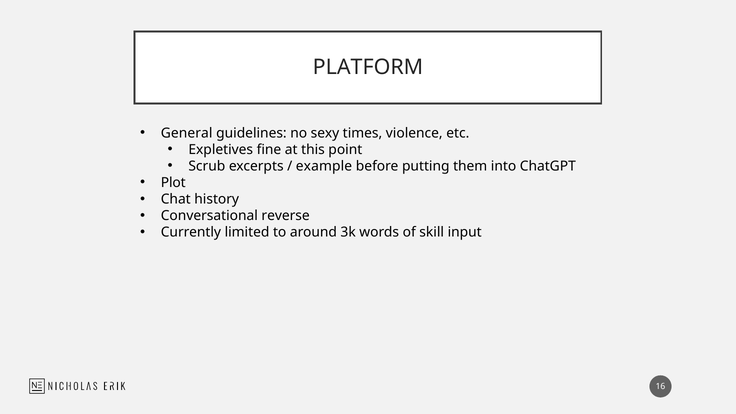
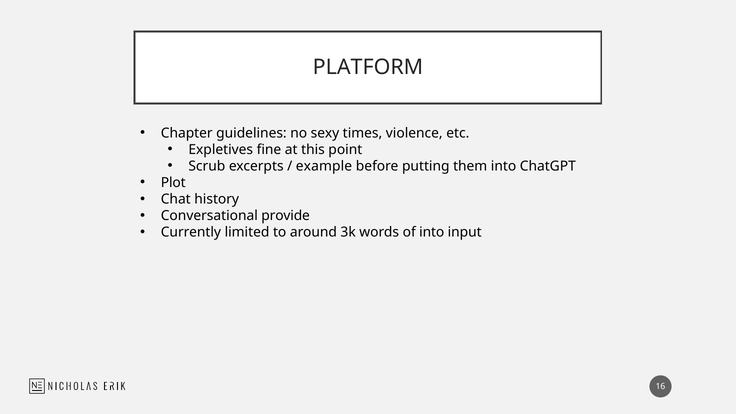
General: General -> Chapter
reverse: reverse -> provide
of skill: skill -> into
